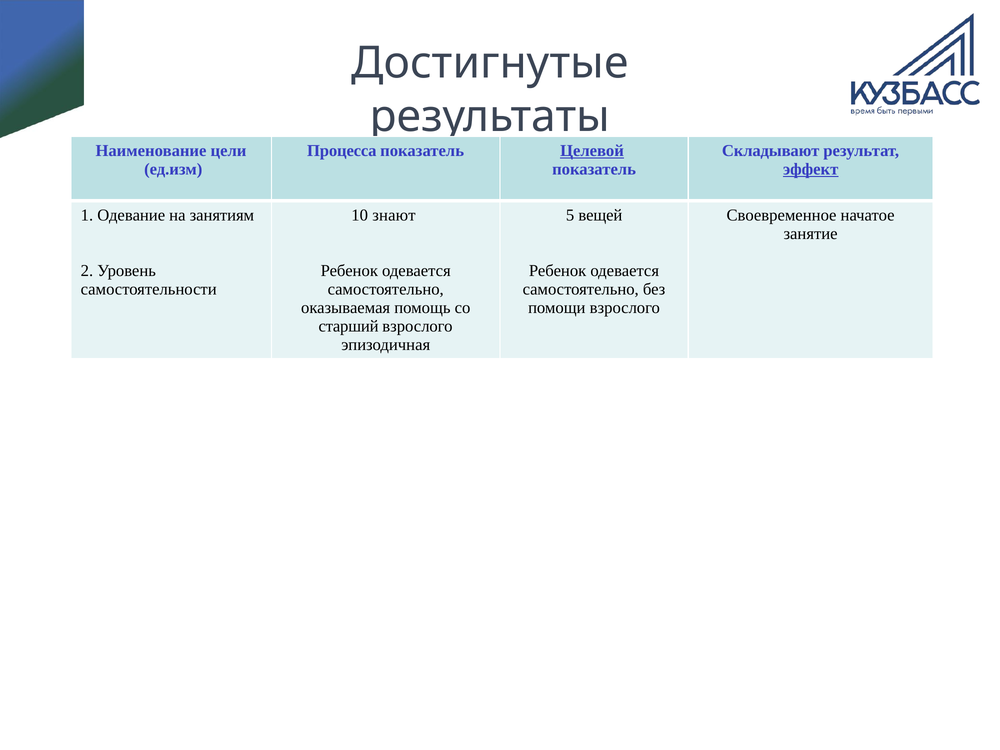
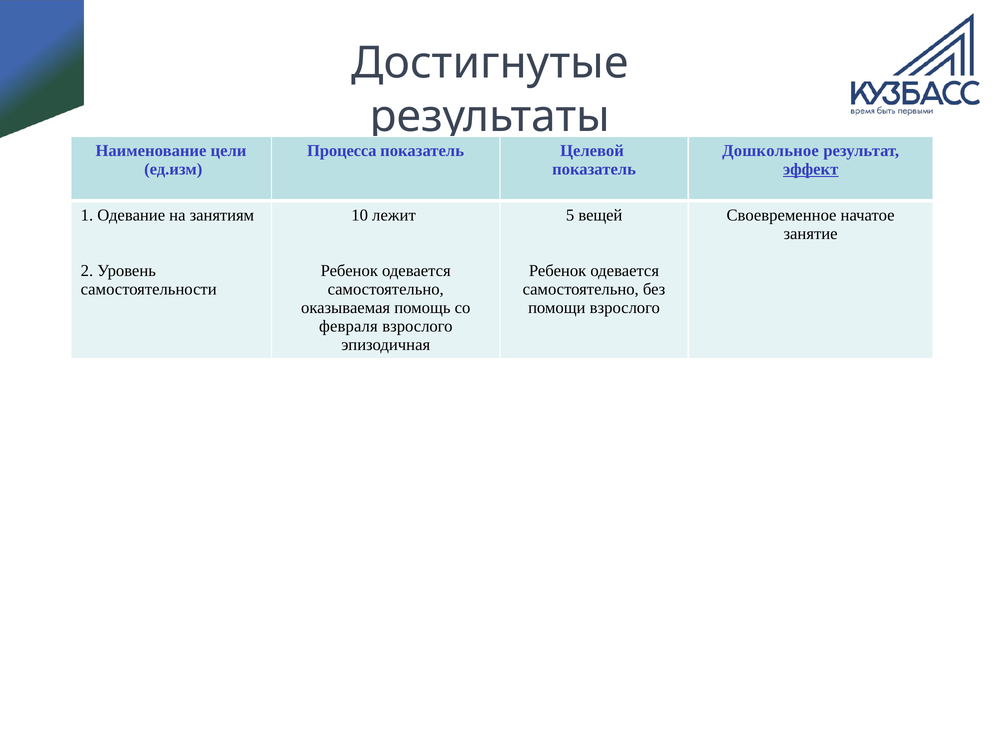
Целевой underline: present -> none
Складывают: Складывают -> Дошкольное
знают: знают -> лежит
старший: старший -> февраля
